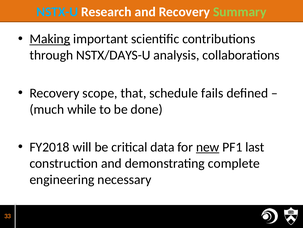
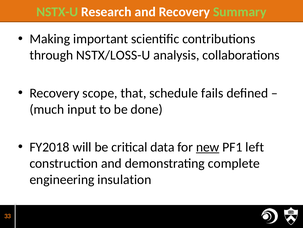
NSTX-U colour: light blue -> light green
Making underline: present -> none
NSTX/DAYS-U: NSTX/DAYS-U -> NSTX/LOSS-U
while: while -> input
last: last -> left
necessary: necessary -> insulation
